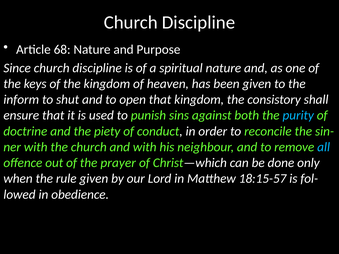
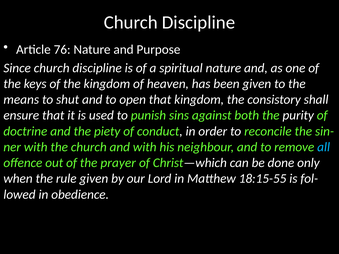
68: 68 -> 76
inform: inform -> means
purity colour: light blue -> white
18:15-57: 18:15-57 -> 18:15-55
